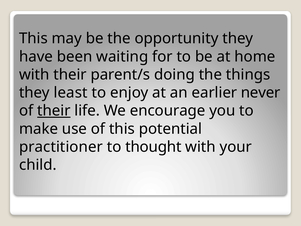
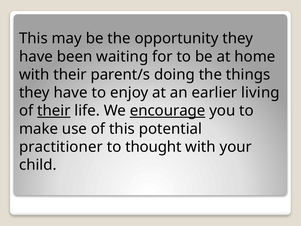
least at (71, 93): least -> have
never: never -> living
encourage underline: none -> present
